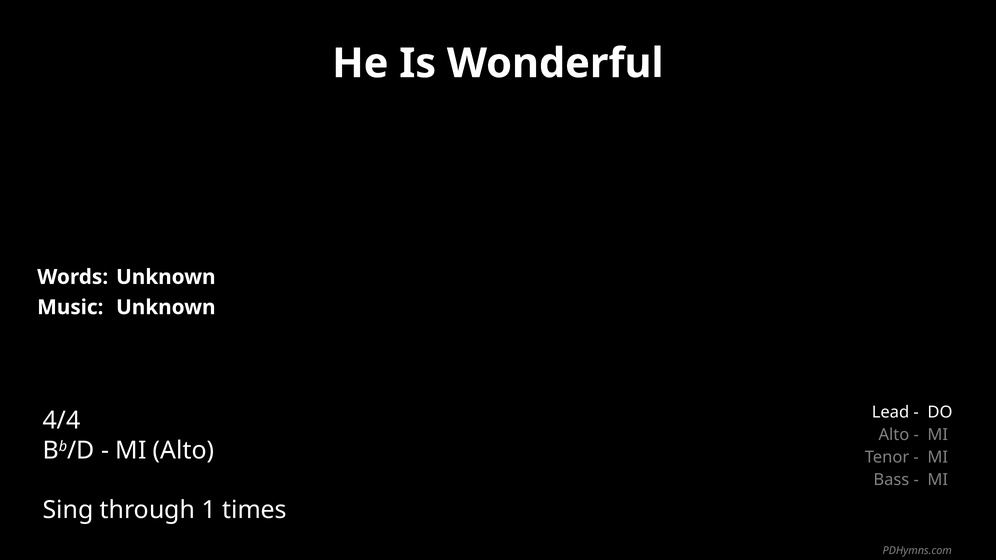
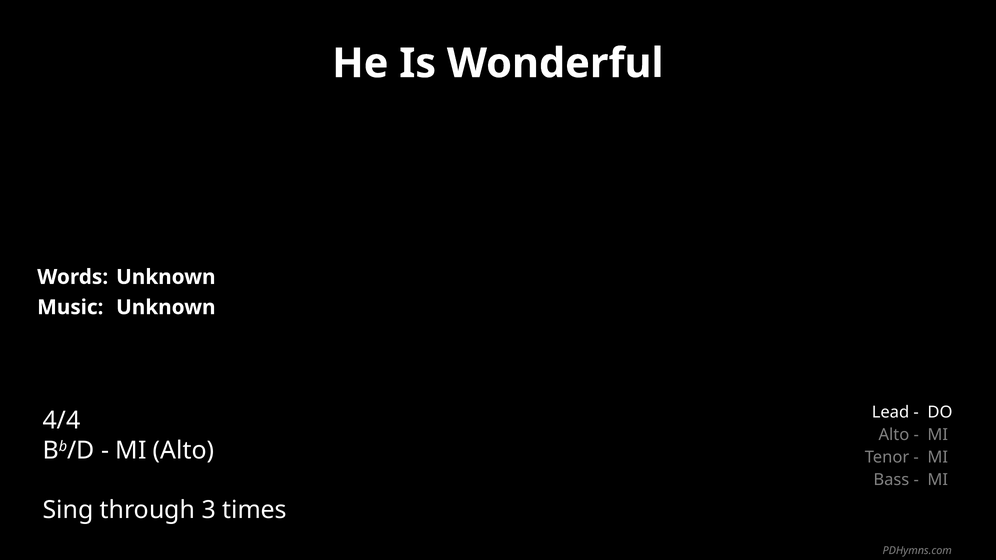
1: 1 -> 3
